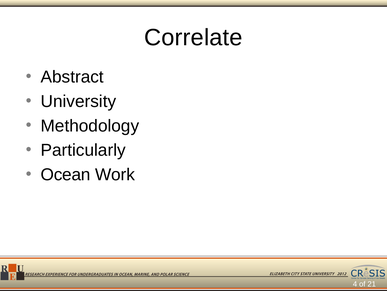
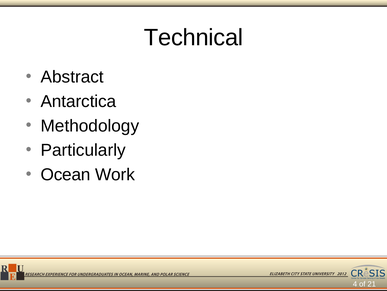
Correlate: Correlate -> Technical
University: University -> Antarctica
